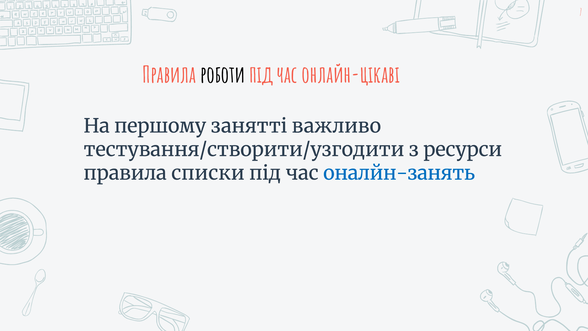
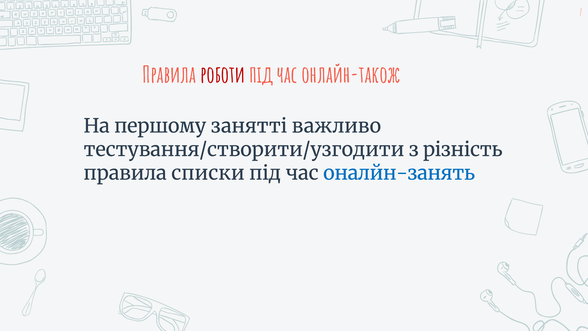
роботи colour: black -> red
онлайн-цікаві: онлайн-цікаві -> онлайн-також
ресурси: ресурси -> різність
